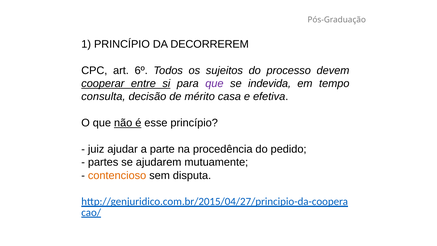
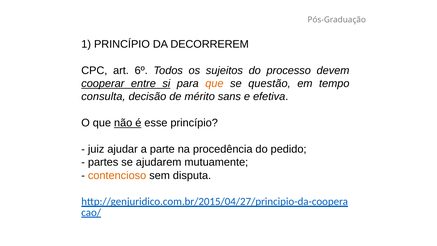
que at (214, 83) colour: purple -> orange
indevida: indevida -> questão
casa: casa -> sans
